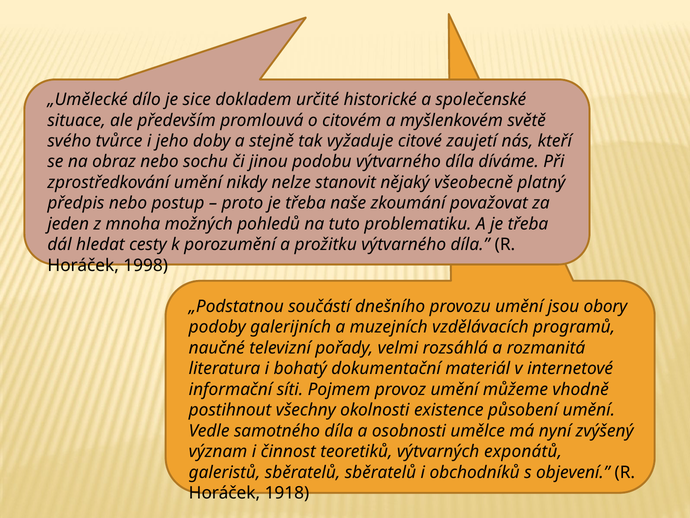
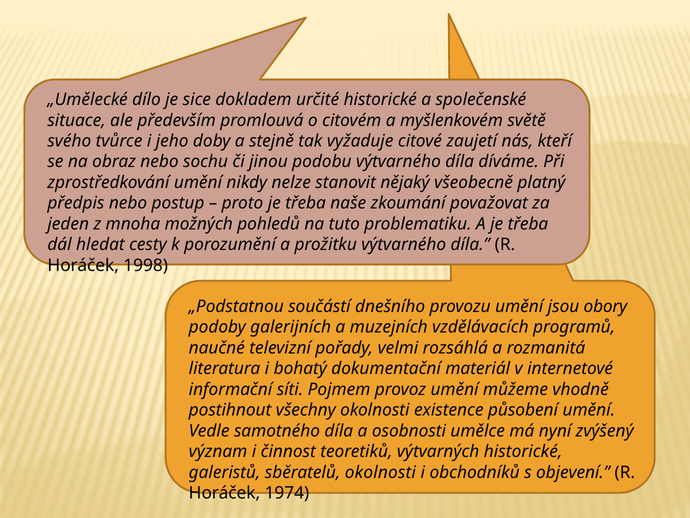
výtvarných exponátů: exponátů -> historické
sběratelů sběratelů: sběratelů -> okolnosti
1918: 1918 -> 1974
